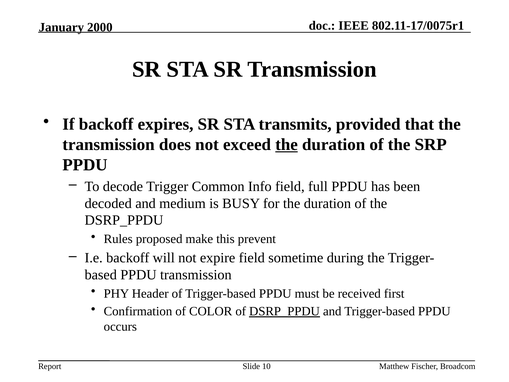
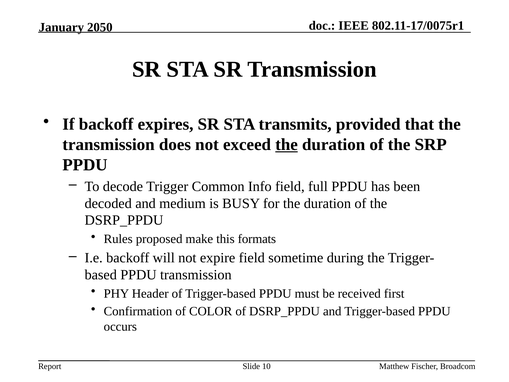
2000: 2000 -> 2050
prevent: prevent -> formats
DSRP_PPDU at (285, 311) underline: present -> none
